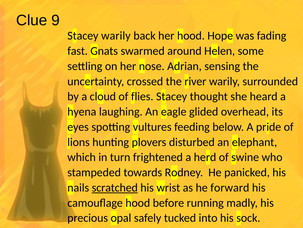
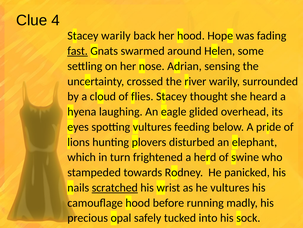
9: 9 -> 4
fast underline: none -> present
he forward: forward -> vultures
